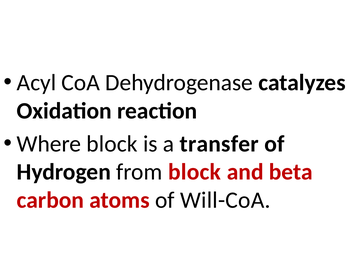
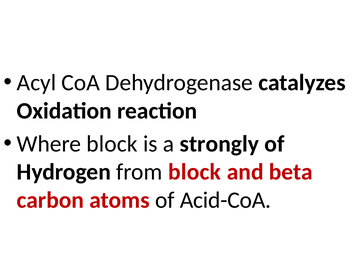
transfer: transfer -> strongly
Will-CoA: Will-CoA -> Acid-CoA
